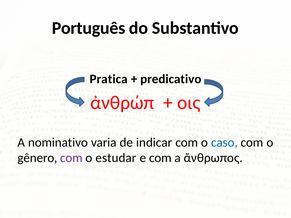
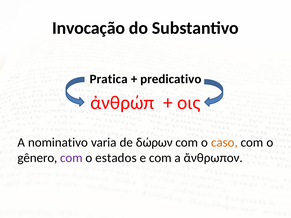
Português: Português -> Invocação
indicar: indicar -> δώρων
caso colour: blue -> orange
estudar: estudar -> estados
ἄνθρωπος: ἄνθρωπος -> ἄνθρωπον
